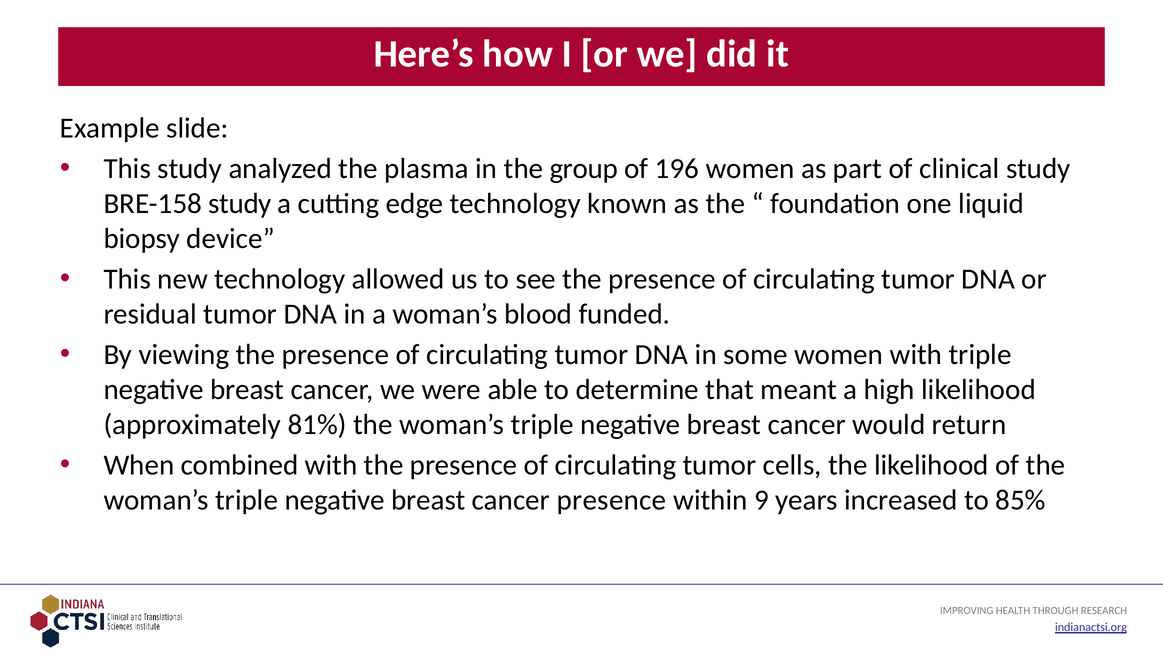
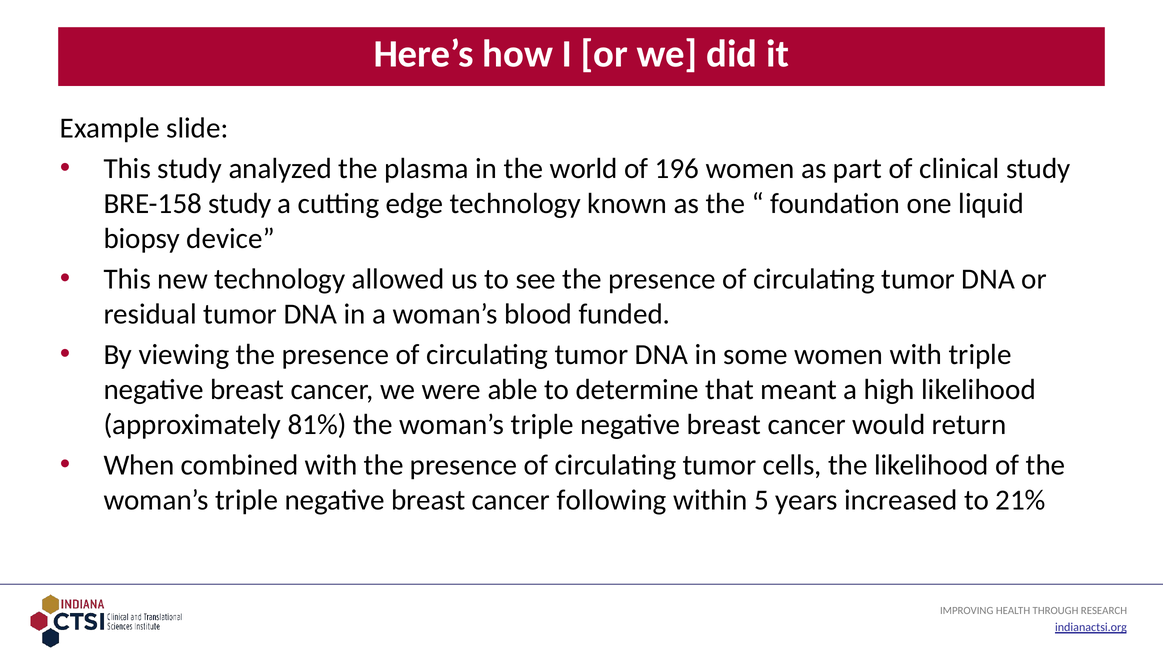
group: group -> world
cancer presence: presence -> following
9: 9 -> 5
85%: 85% -> 21%
